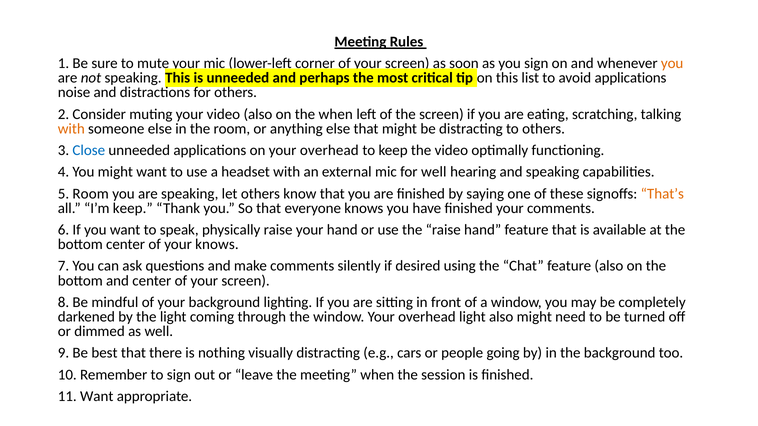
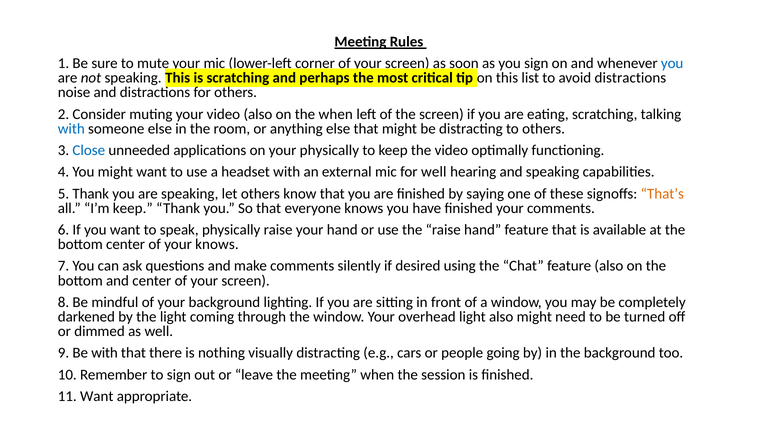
you at (672, 63) colour: orange -> blue
is unneeded: unneeded -> scratching
avoid applications: applications -> distractions
with at (71, 129) colour: orange -> blue
on your overhead: overhead -> physically
5 Room: Room -> Thank
Be best: best -> with
